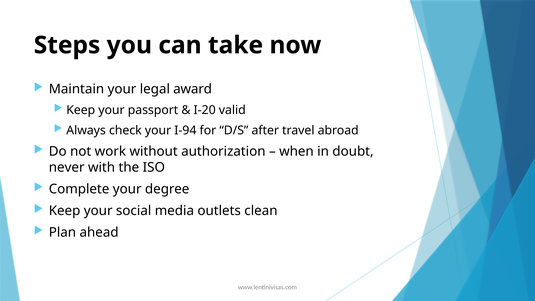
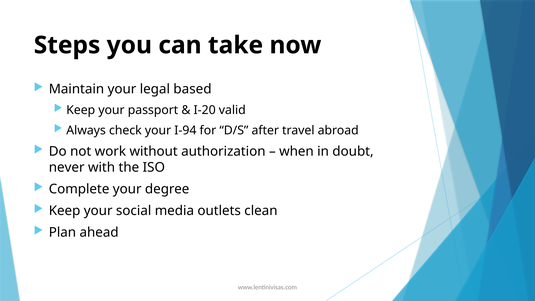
award: award -> based
